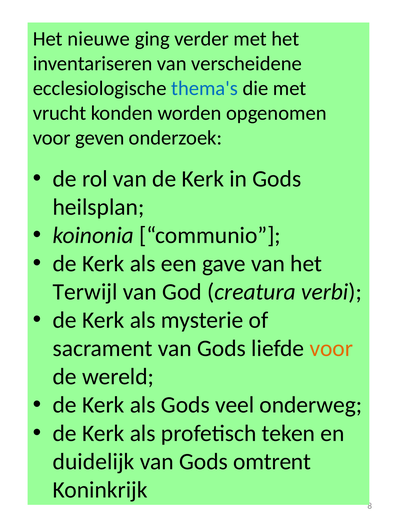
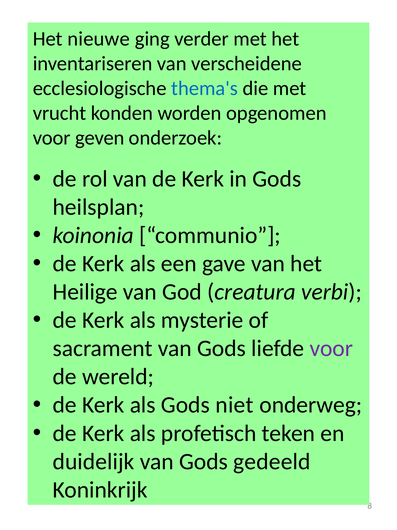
Terwijl: Terwijl -> Heilige
voor at (331, 348) colour: orange -> purple
veel: veel -> niet
omtrent: omtrent -> gedeeld
